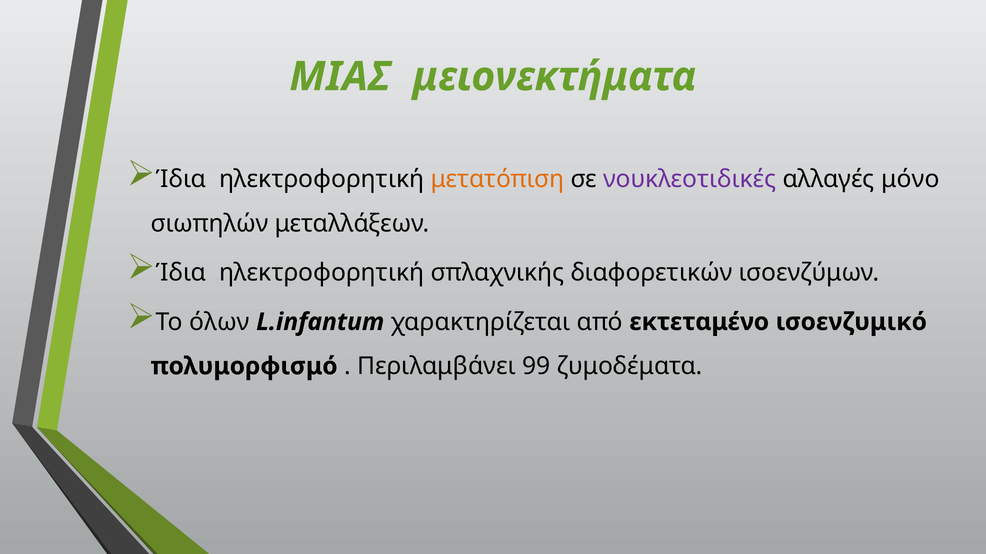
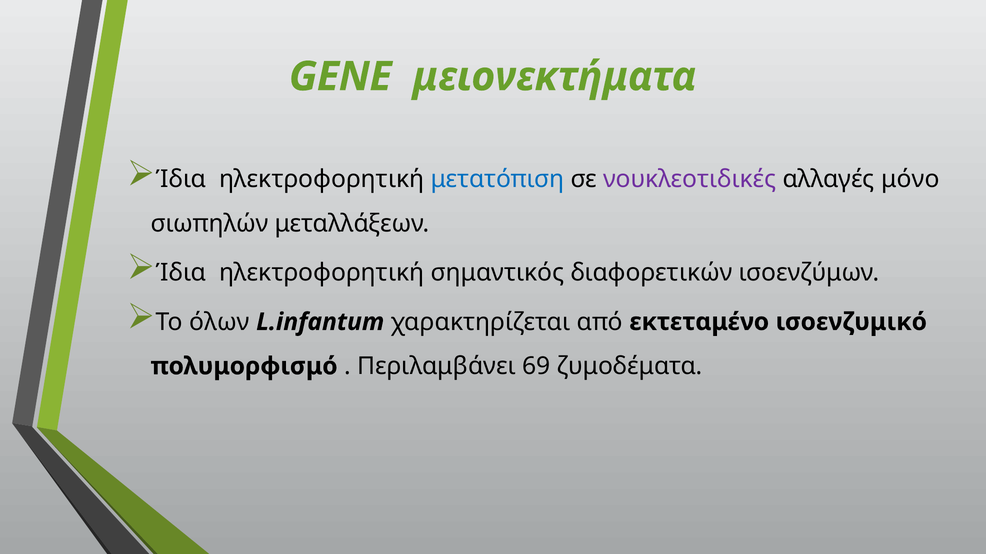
ΜΙΑΣ: ΜΙΑΣ -> GENE
μετατόπιση colour: orange -> blue
σπλαχνικής: σπλαχνικής -> σημαντικός
99: 99 -> 69
